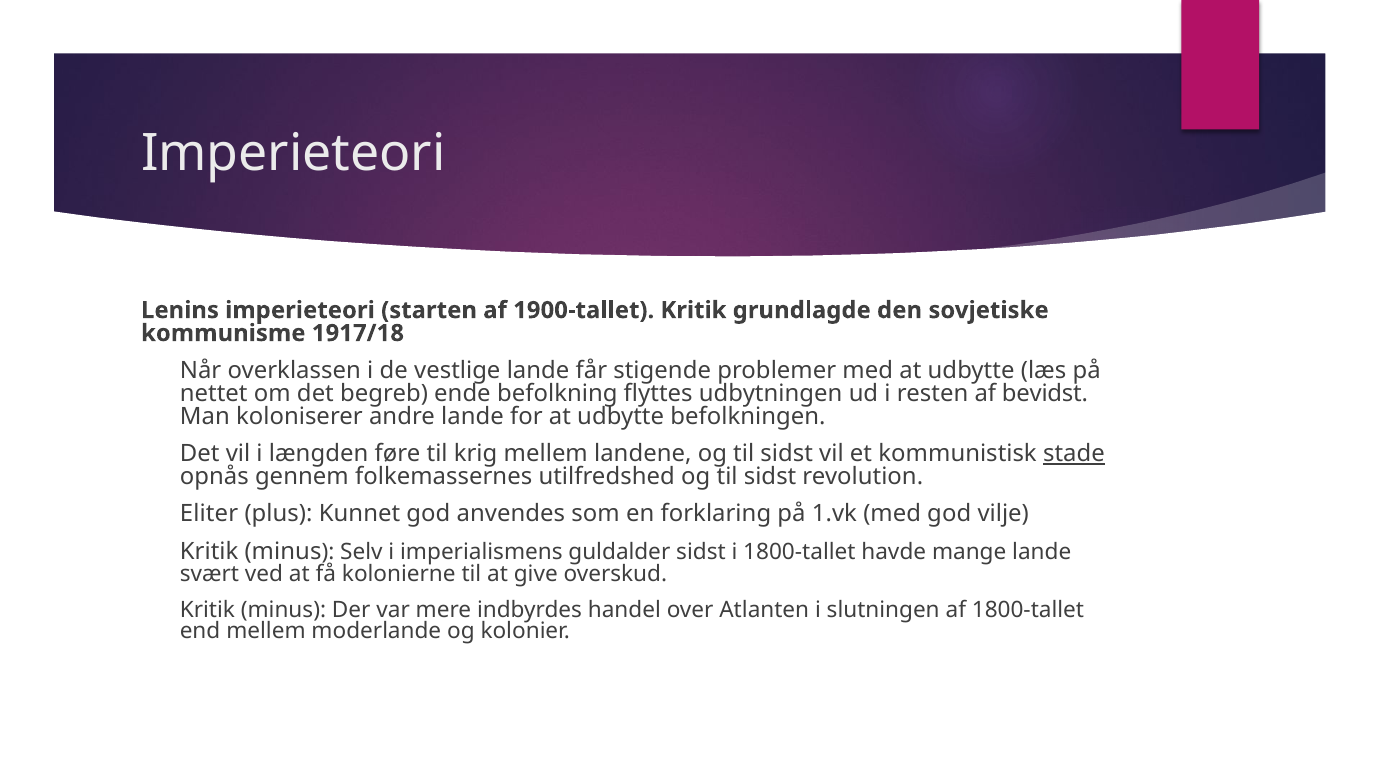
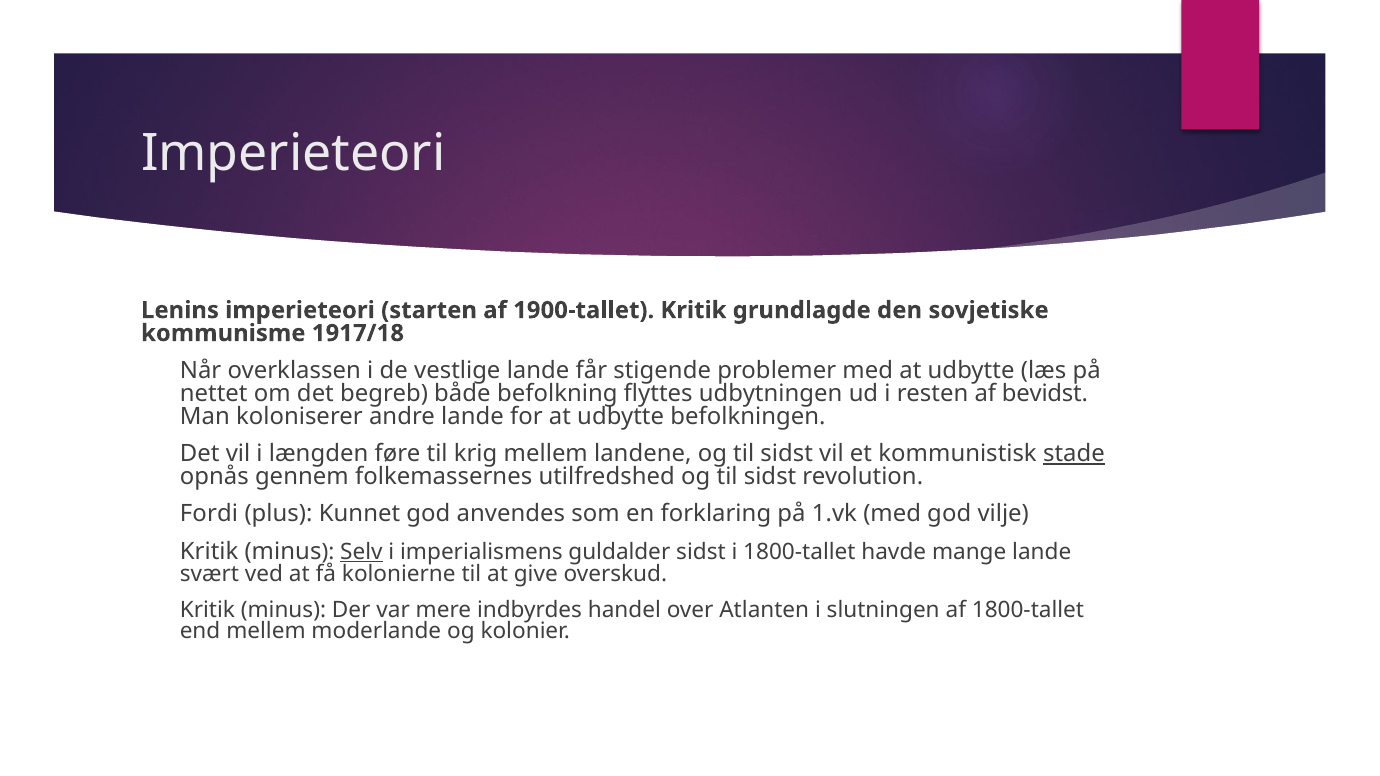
ende: ende -> både
Eliter: Eliter -> Fordi
Selv underline: none -> present
